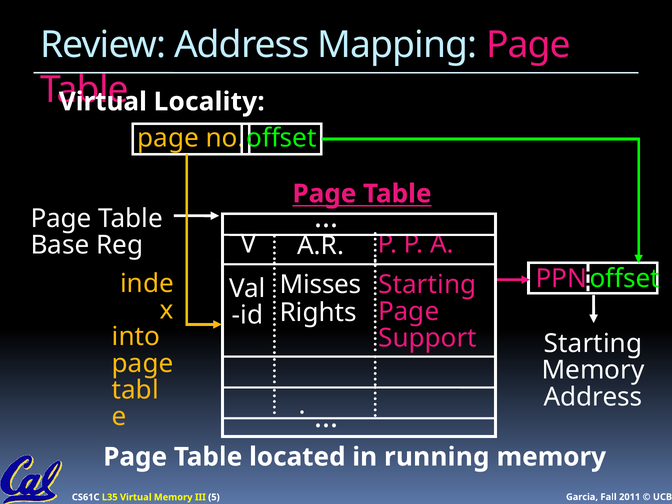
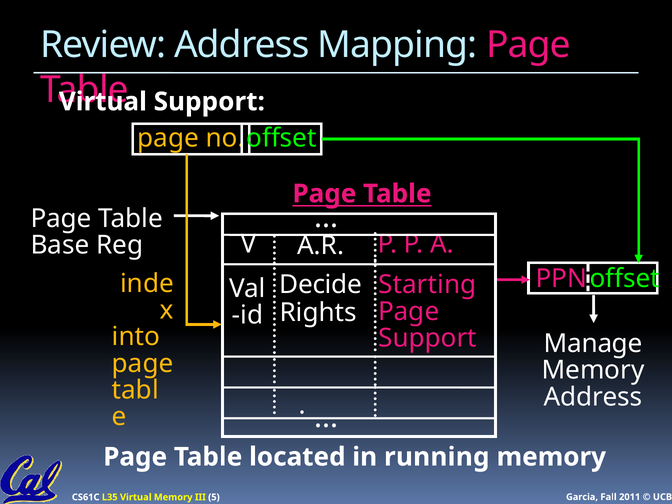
Locality at (209, 102): Locality -> Support
Misses: Misses -> Decide
Starting at (593, 344): Starting -> Manage
